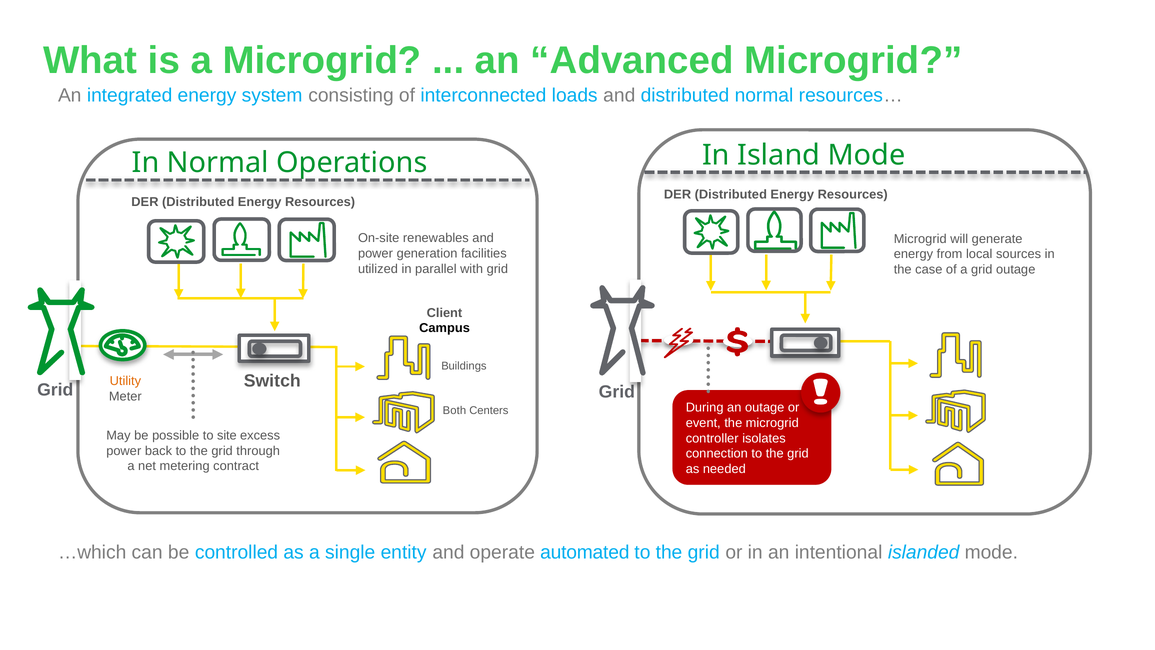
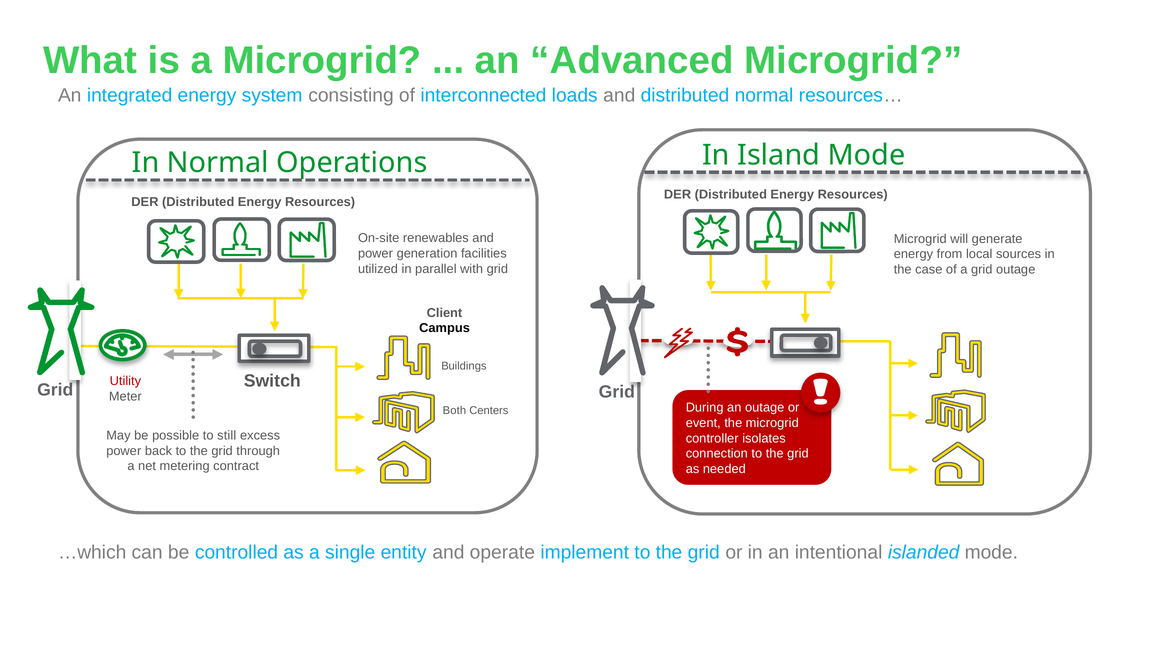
Utility colour: orange -> red
site: site -> still
automated: automated -> implement
